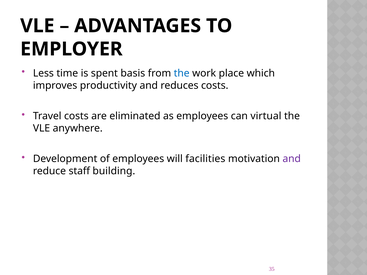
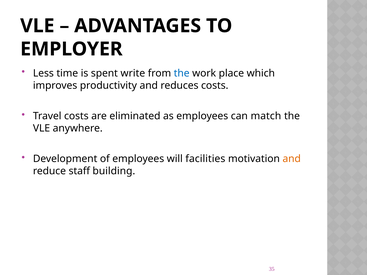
basis: basis -> write
virtual: virtual -> match
and at (292, 159) colour: purple -> orange
